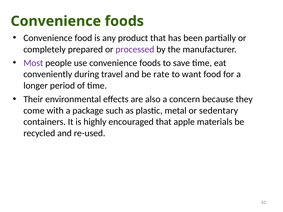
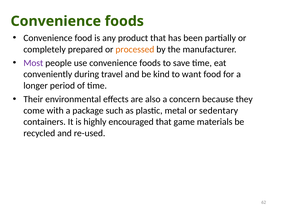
processed colour: purple -> orange
rate: rate -> kind
apple: apple -> game
